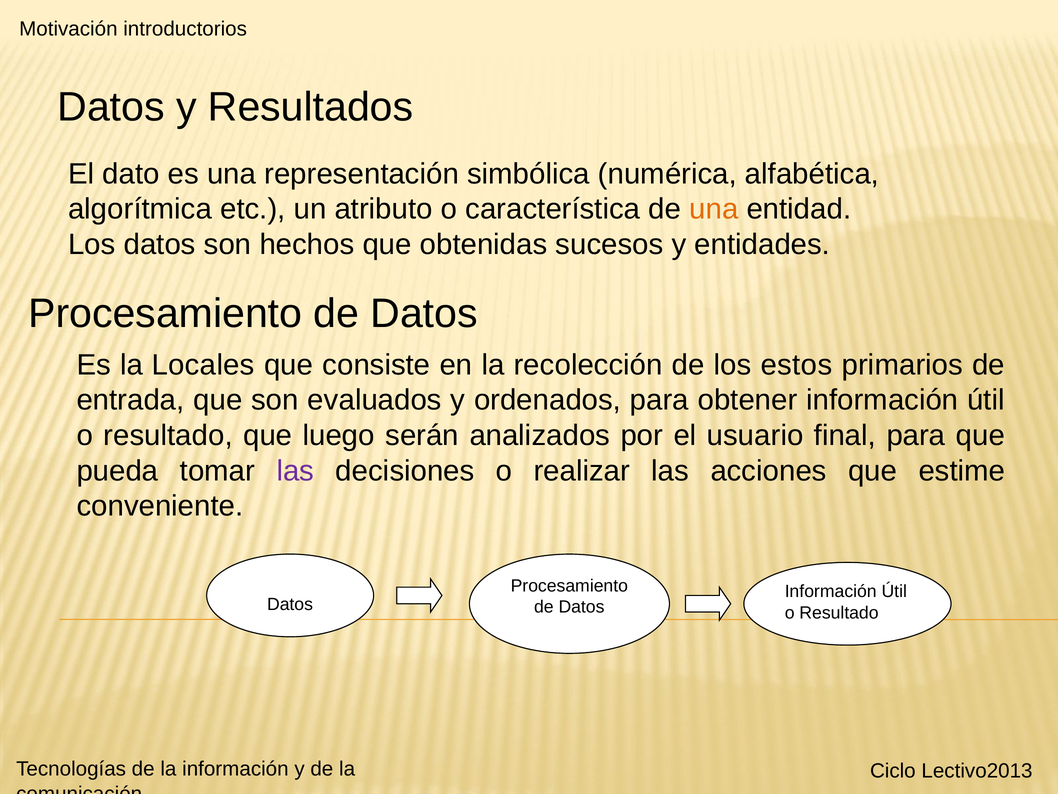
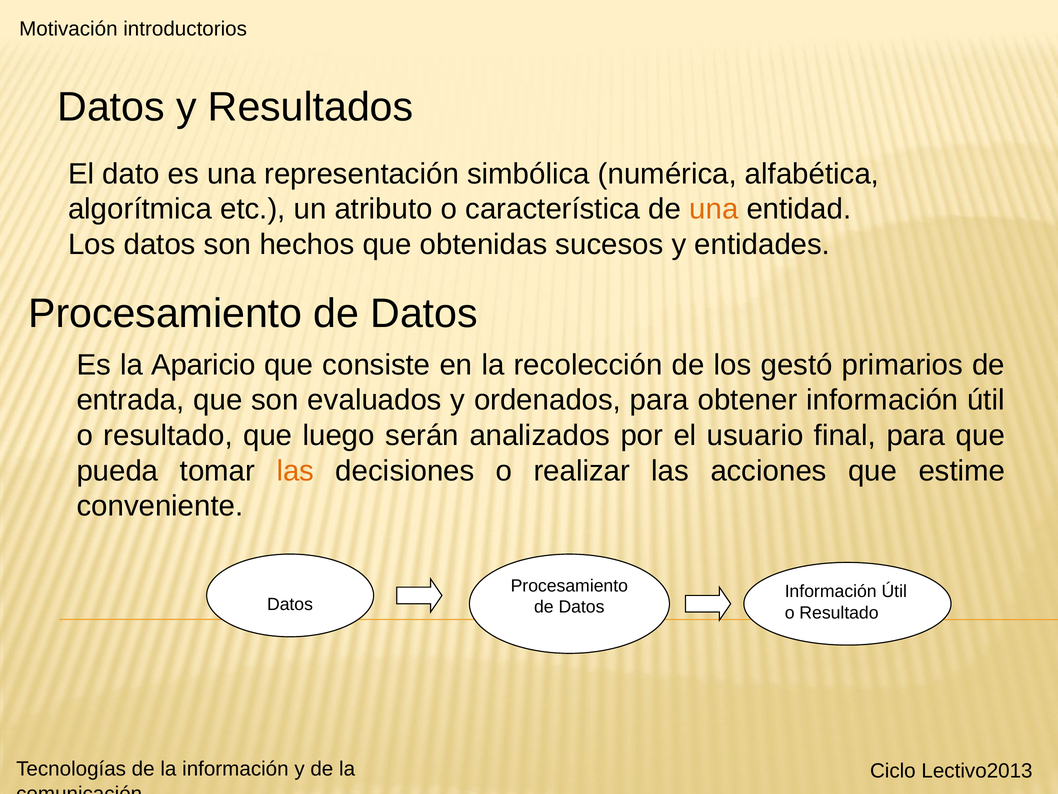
Locales: Locales -> Aparicio
estos: estos -> gestó
las at (295, 471) colour: purple -> orange
